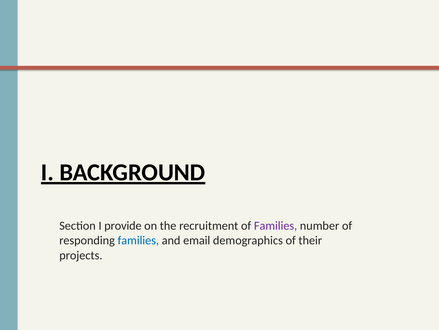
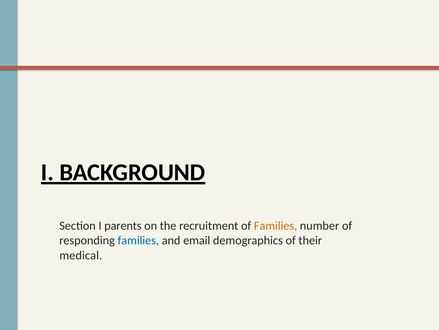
provide: provide -> parents
Families at (276, 225) colour: purple -> orange
projects: projects -> medical
